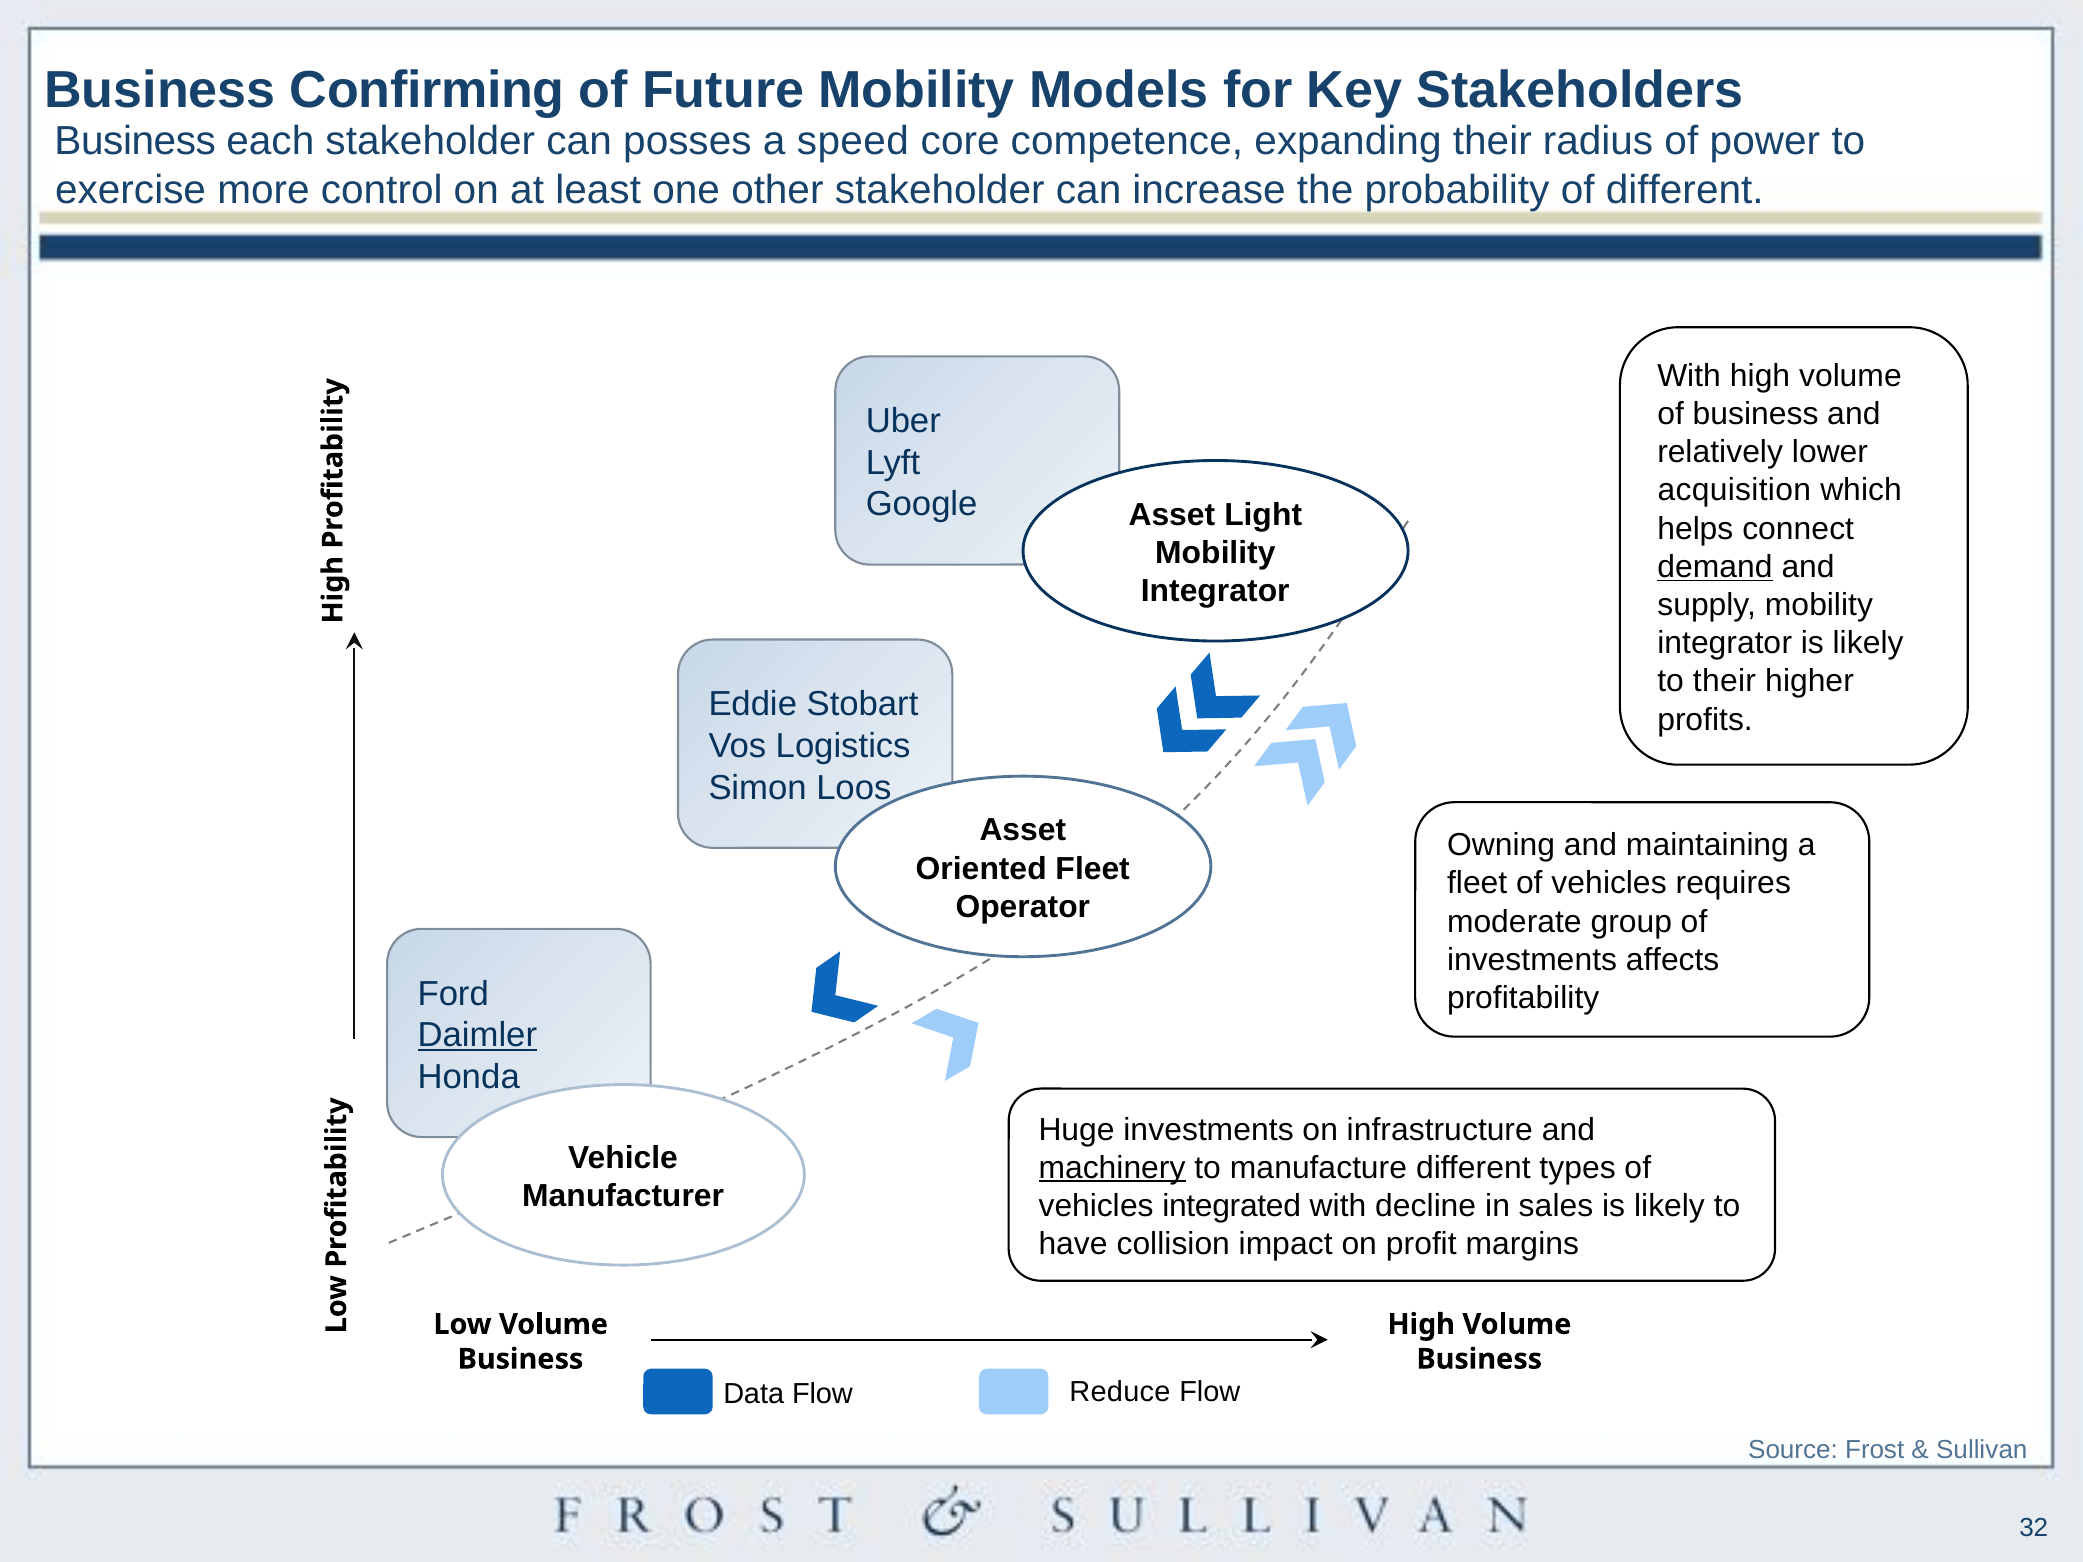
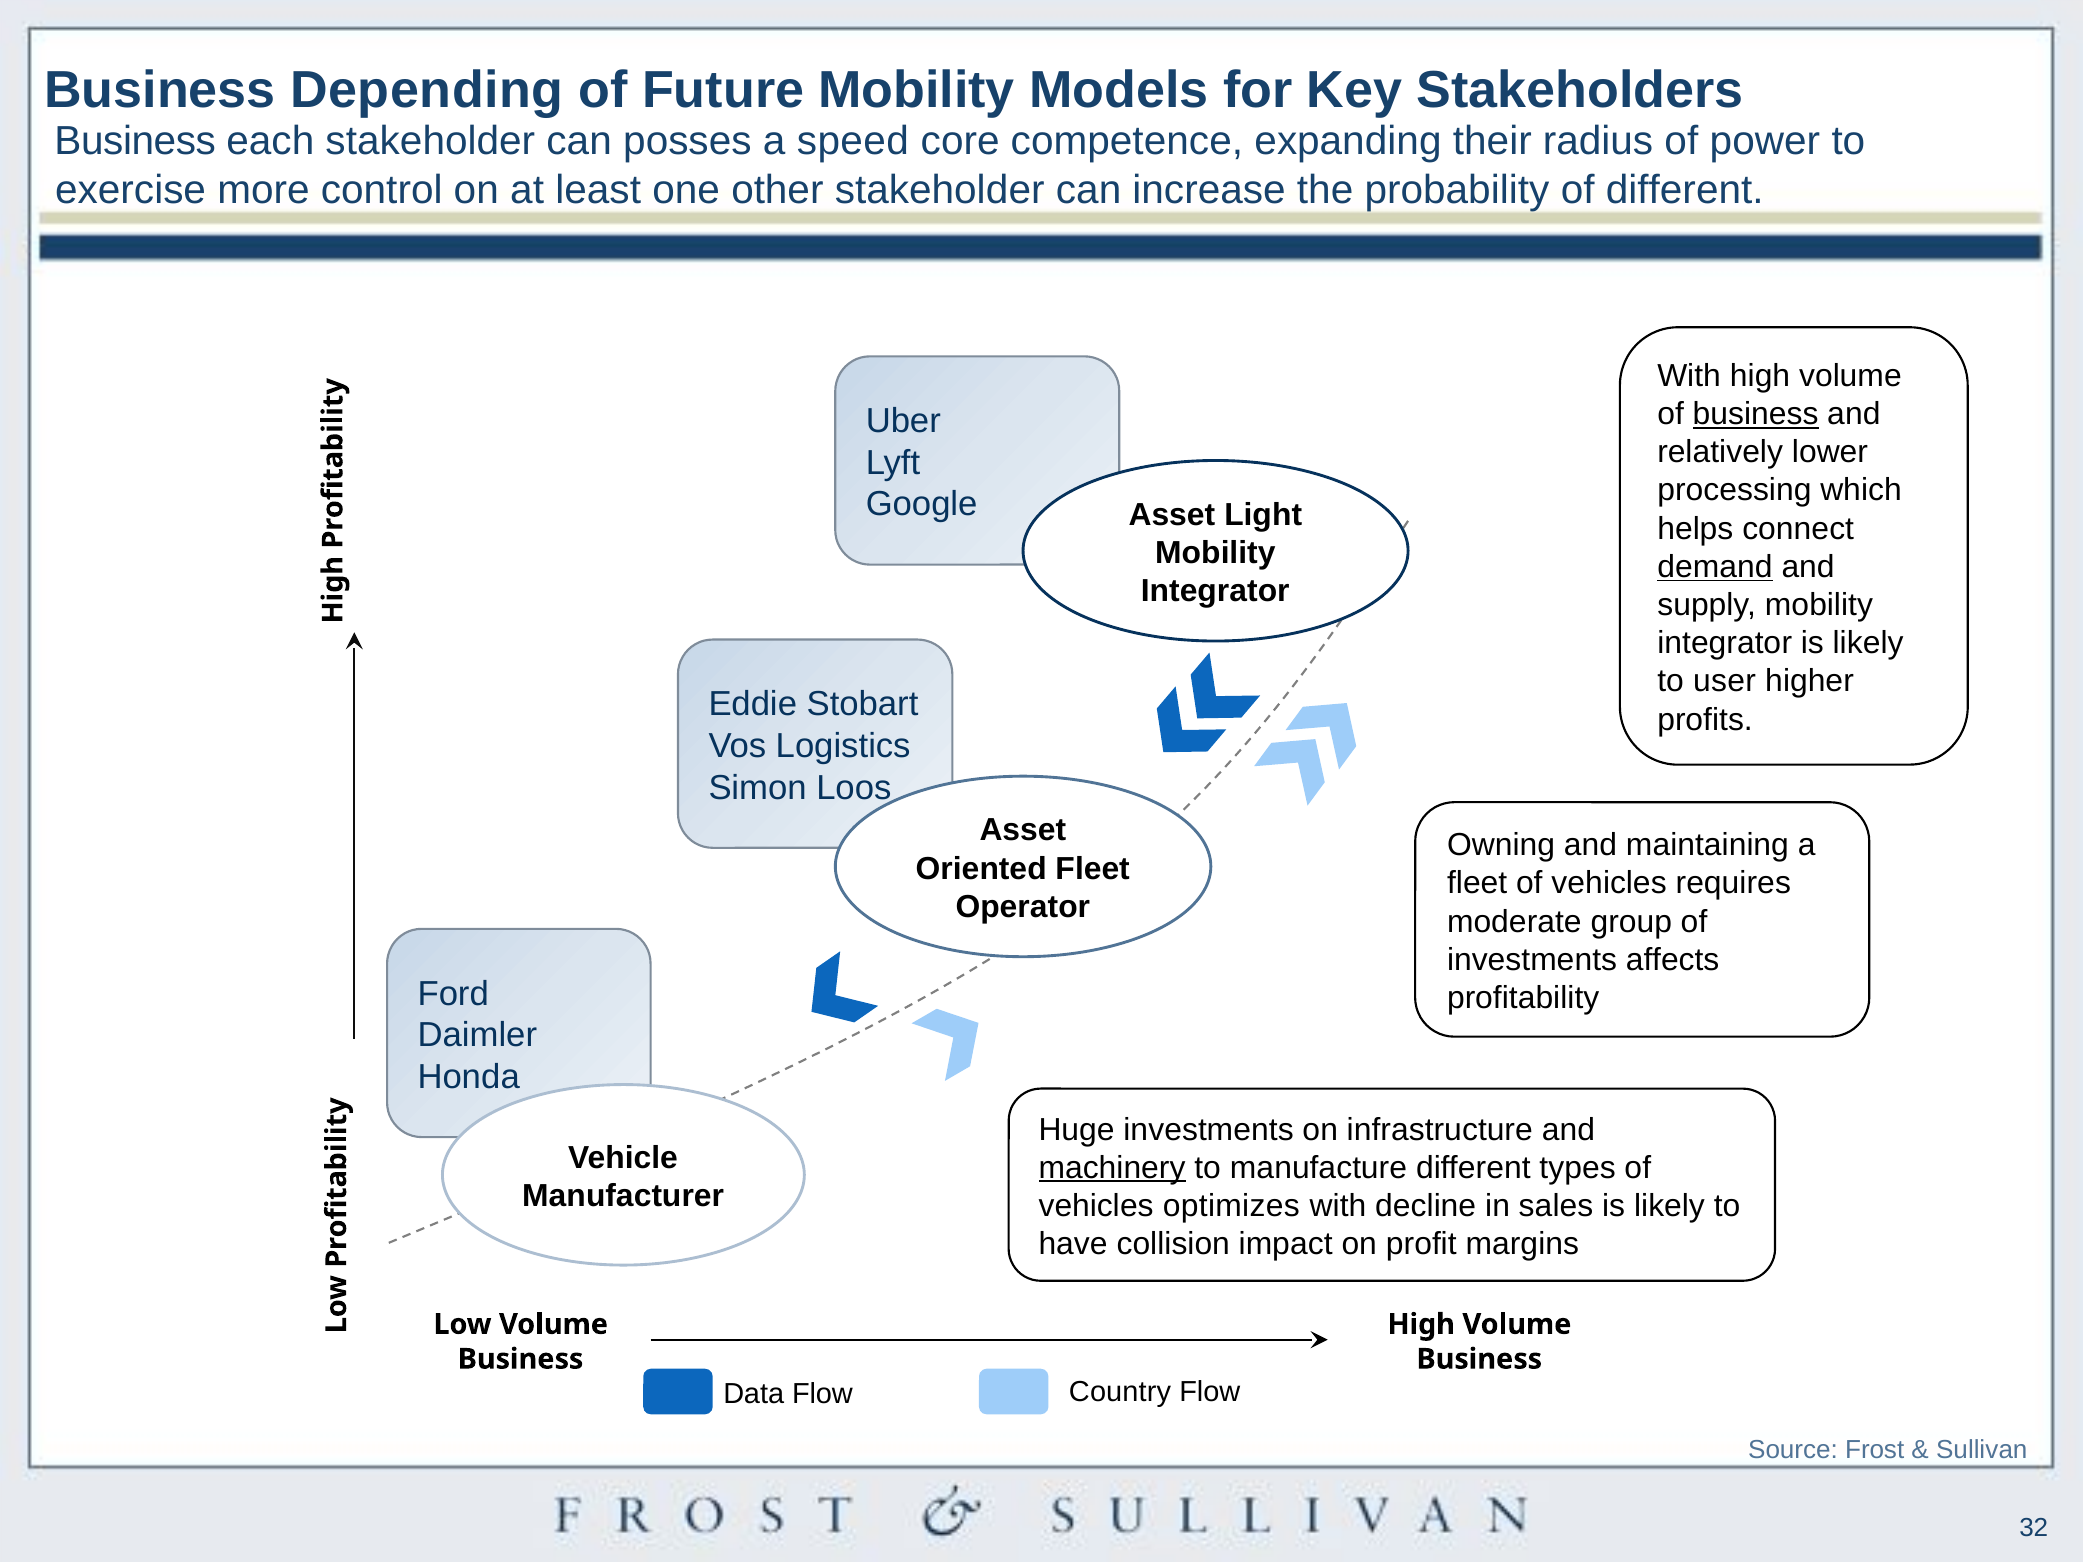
Confirming: Confirming -> Depending
business at (1756, 414) underline: none -> present
acquisition: acquisition -> processing
to their: their -> user
Daimler underline: present -> none
integrated: integrated -> optimizes
Reduce: Reduce -> Country
